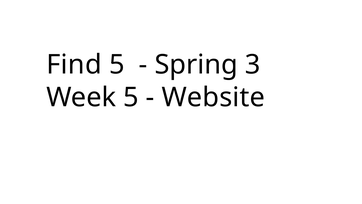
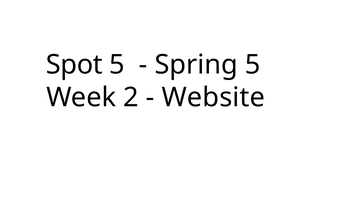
Find: Find -> Spot
Spring 3: 3 -> 5
Week 5: 5 -> 2
